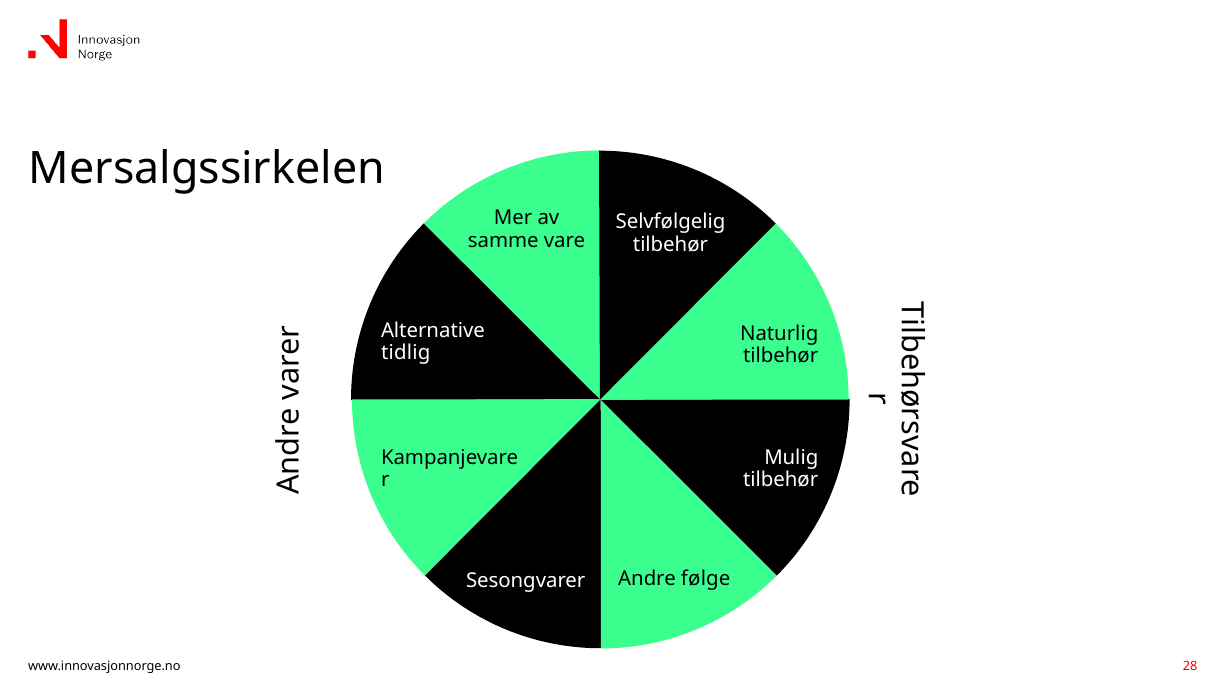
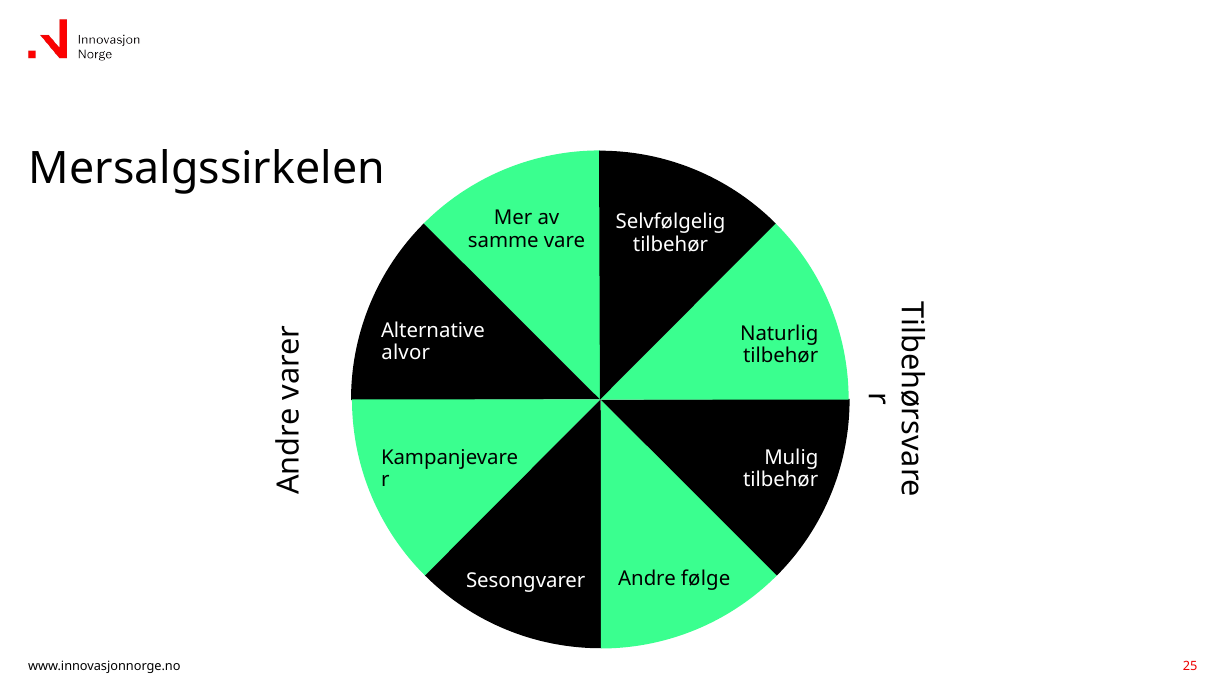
tidlig: tidlig -> alvor
28: 28 -> 25
